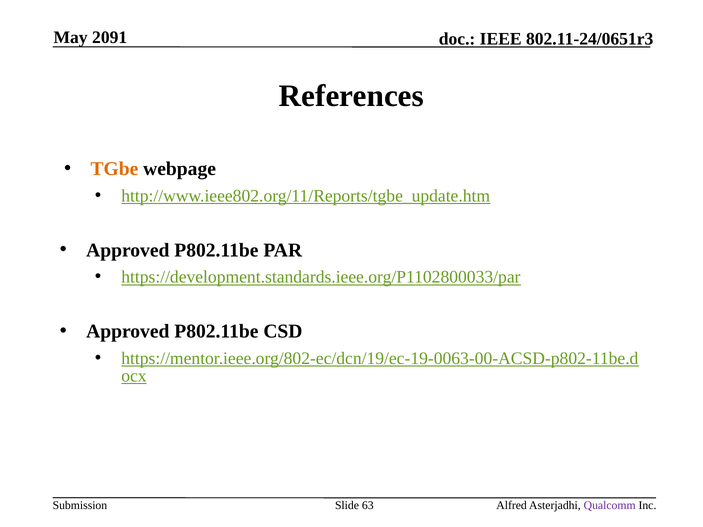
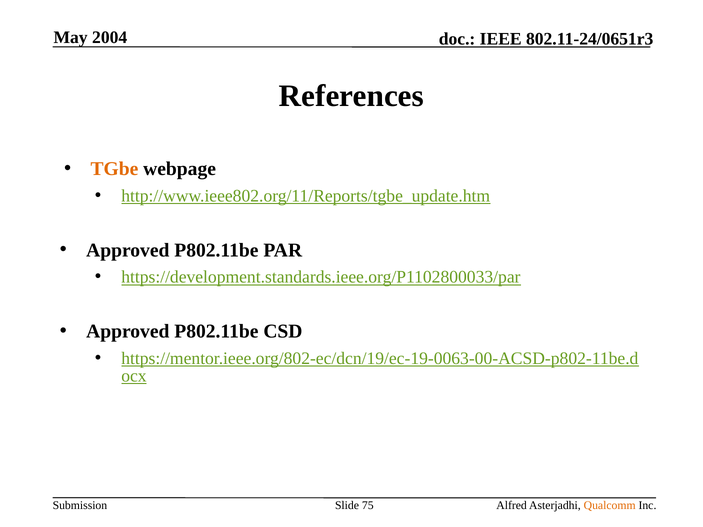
2091: 2091 -> 2004
63: 63 -> 75
Qualcomm colour: purple -> orange
